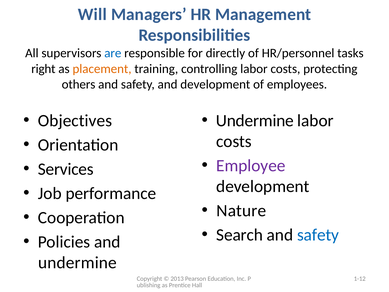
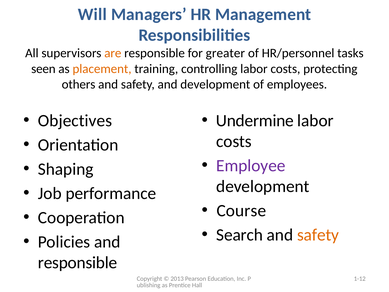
are colour: blue -> orange
directly: directly -> greater
right: right -> seen
Services: Services -> Shaping
Nature: Nature -> Course
safety at (318, 235) colour: blue -> orange
undermine at (77, 262): undermine -> responsible
